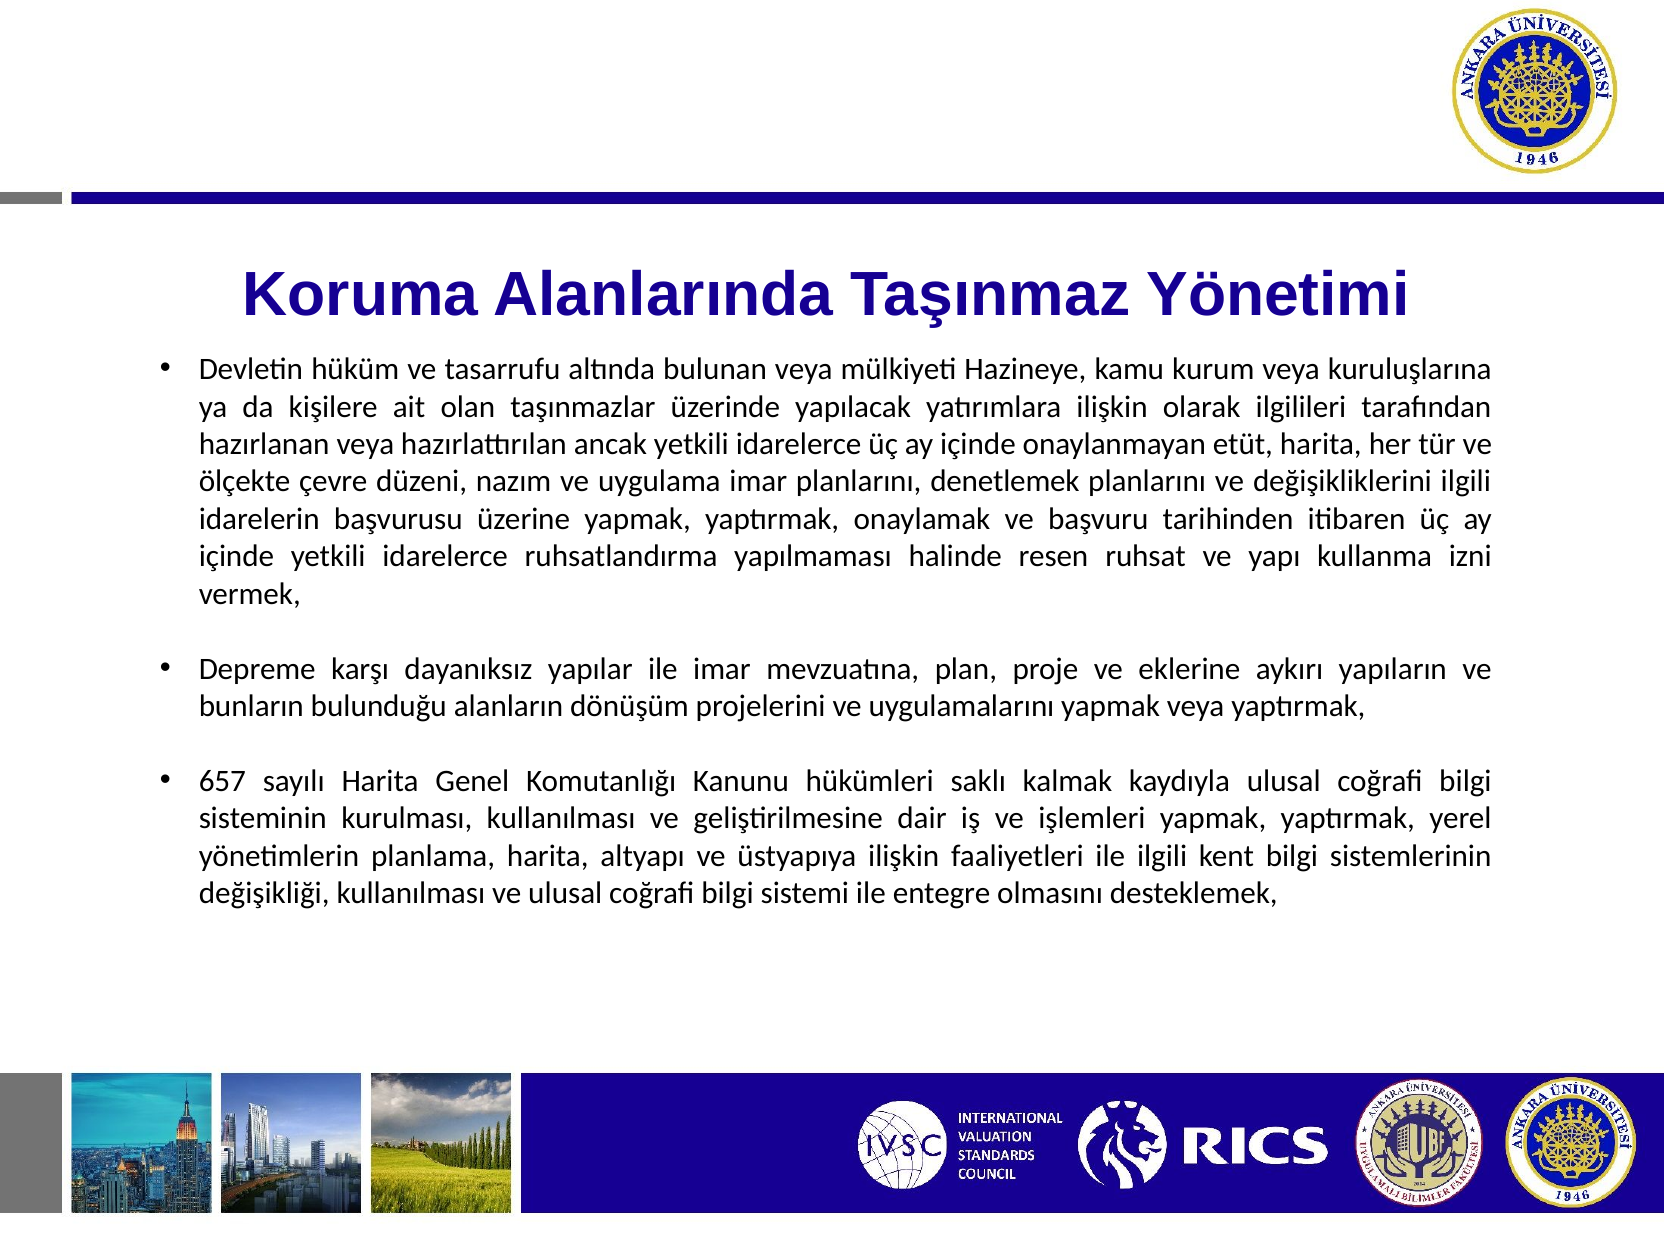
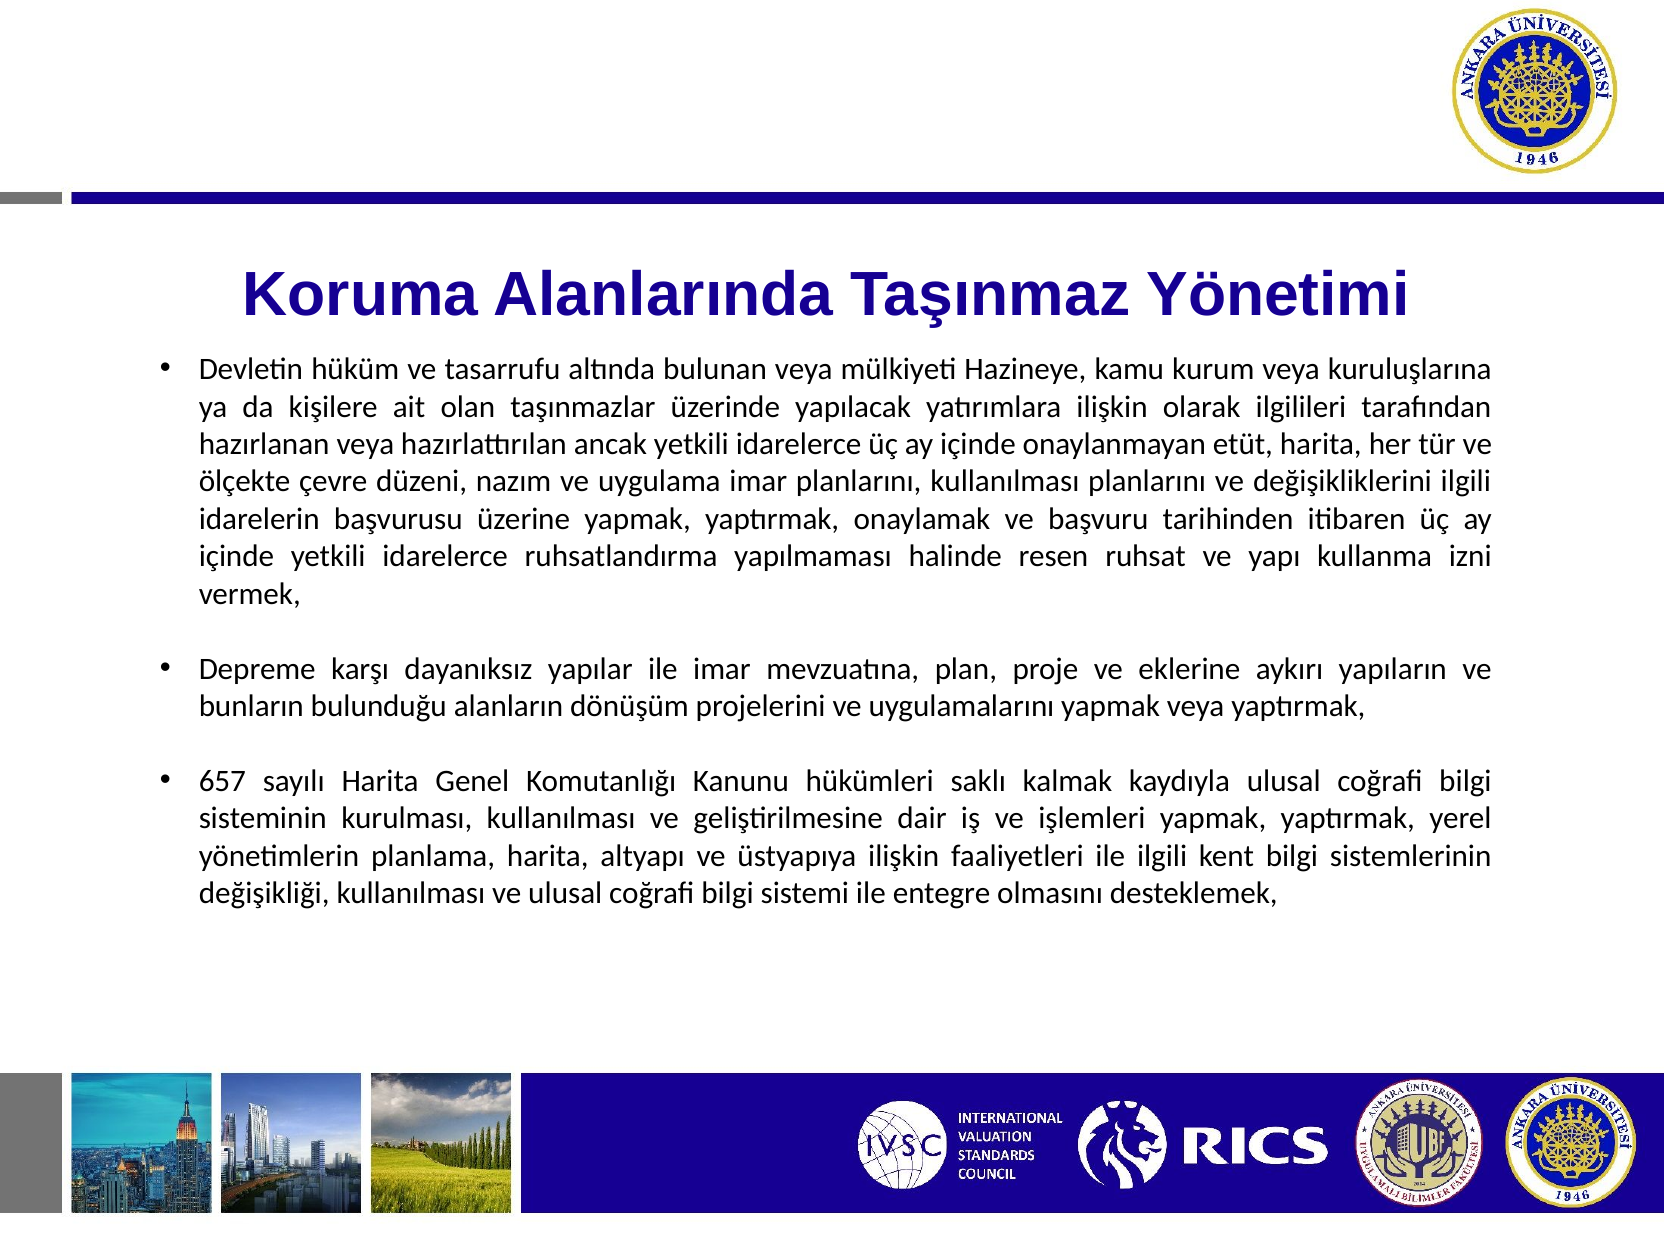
planlarını denetlemek: denetlemek -> kullanılması
